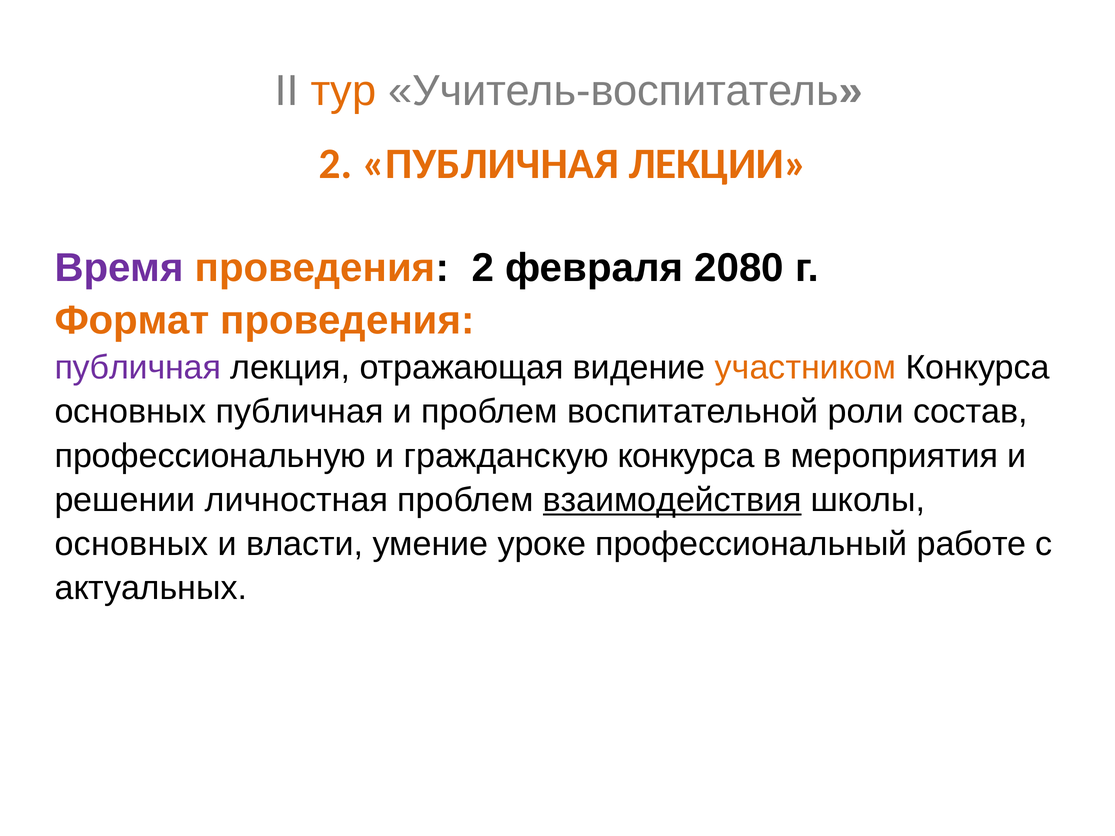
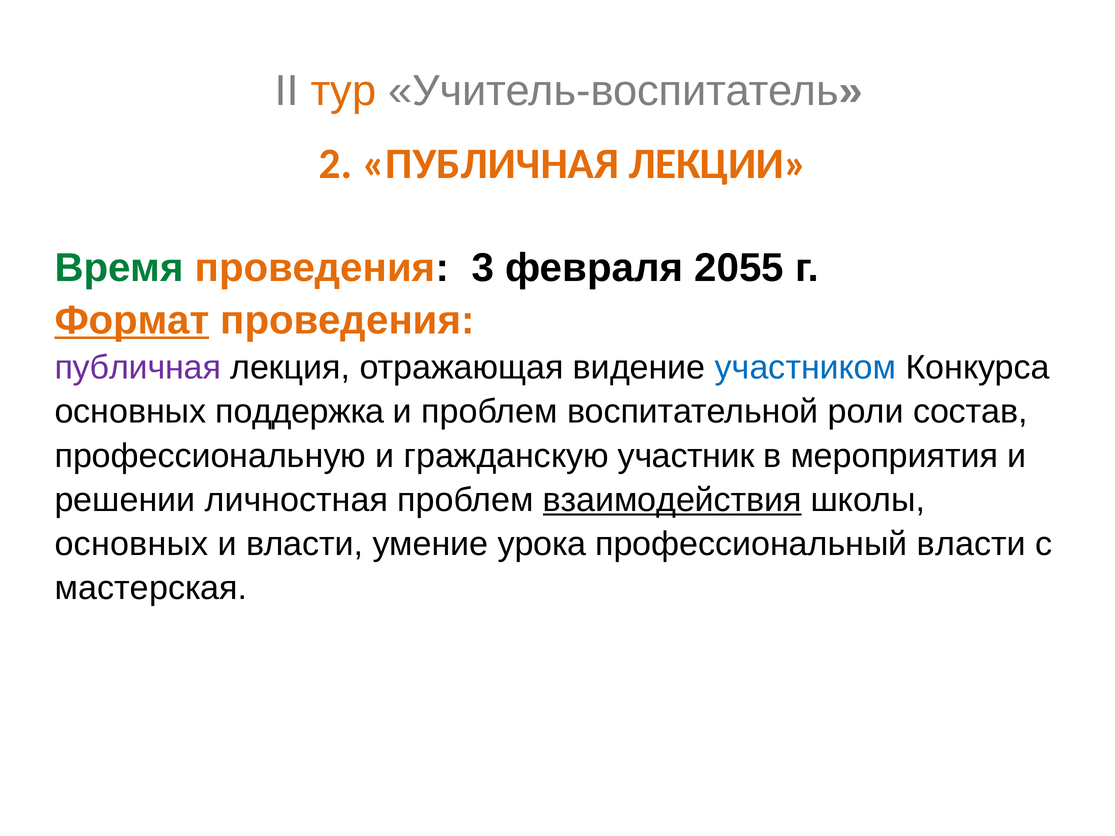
Время colour: purple -> green
проведения 2: 2 -> 3
2080: 2080 -> 2055
Формат underline: none -> present
участником colour: orange -> blue
основных публичная: публичная -> поддержка
гражданскую конкурса: конкурса -> участник
уроке: уроке -> урока
профессиональный работе: работе -> власти
актуальных: актуальных -> мастерская
